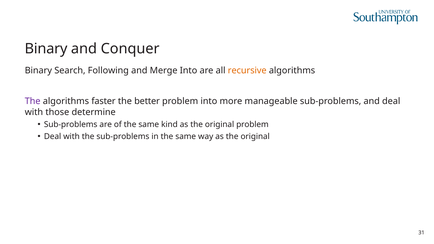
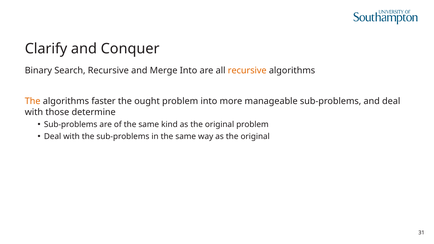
Binary at (46, 49): Binary -> Clarify
Search Following: Following -> Recursive
The at (33, 101) colour: purple -> orange
better: better -> ought
